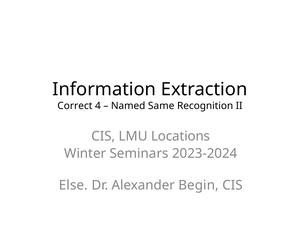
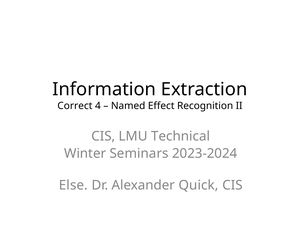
Same: Same -> Effect
Locations: Locations -> Technical
Begin: Begin -> Quick
